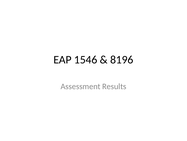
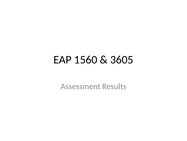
1546: 1546 -> 1560
8196: 8196 -> 3605
